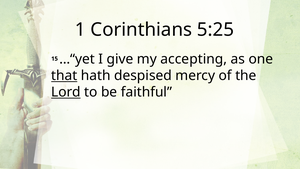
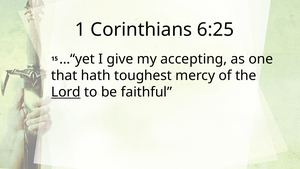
5:25: 5:25 -> 6:25
that underline: present -> none
despised: despised -> toughest
